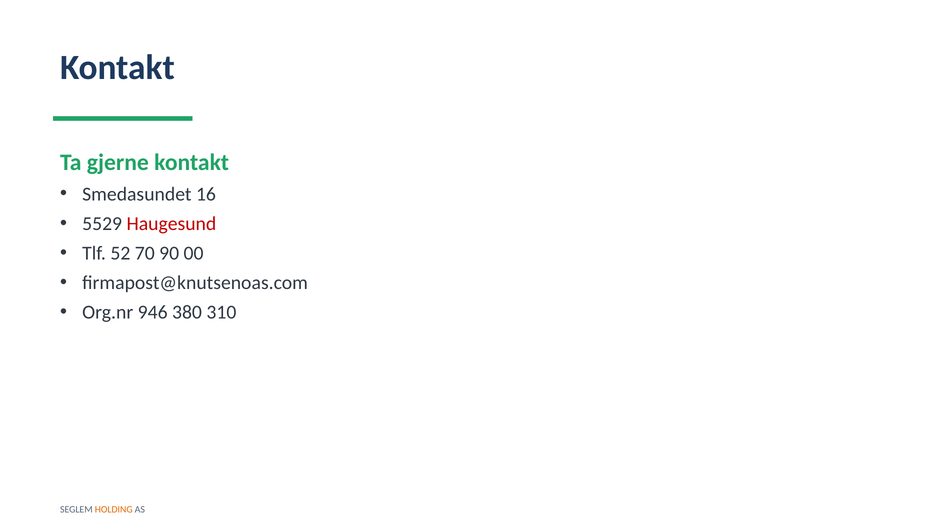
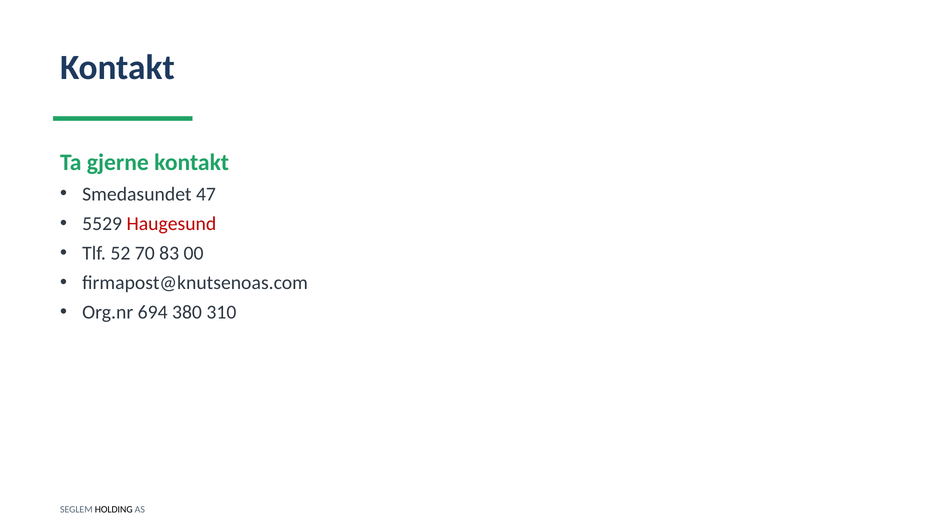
16: 16 -> 47
90: 90 -> 83
946: 946 -> 694
HOLDING colour: orange -> black
